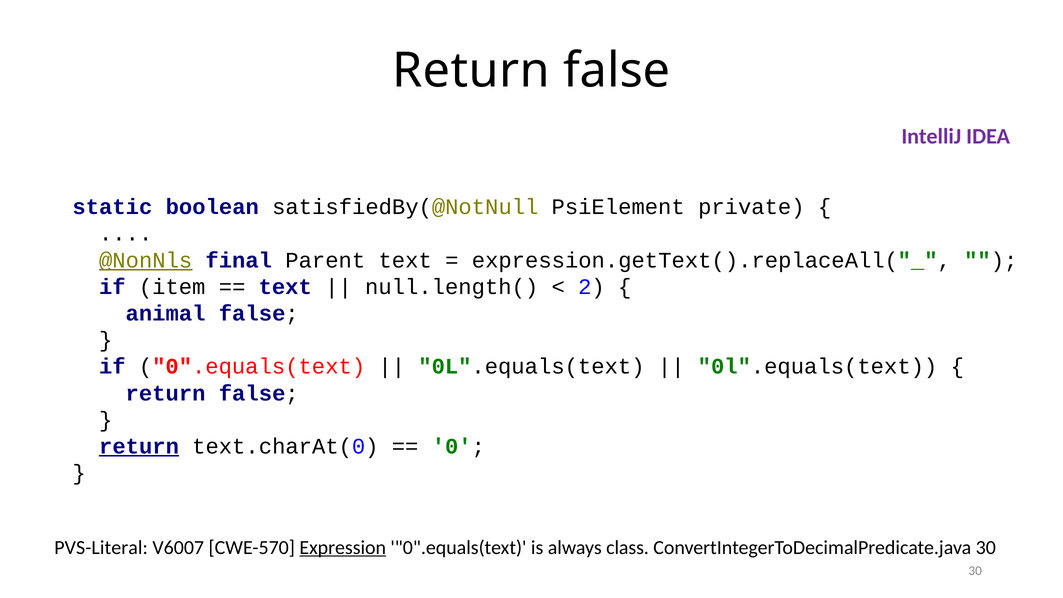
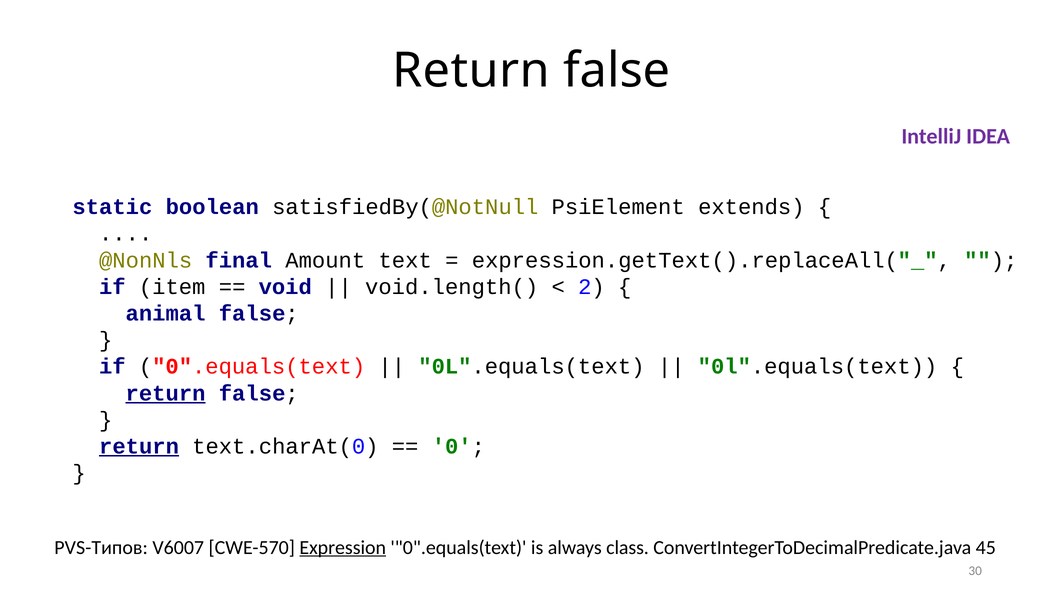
private: private -> extends
@NonNls underline: present -> none
Parent: Parent -> Amount
text at (285, 287): text -> void
null.length(: null.length( -> void.length(
return at (166, 393) underline: none -> present
PVS-Literal: PVS-Literal -> PVS-Типов
ConvertIntegerToDecimalPredicate.java 30: 30 -> 45
